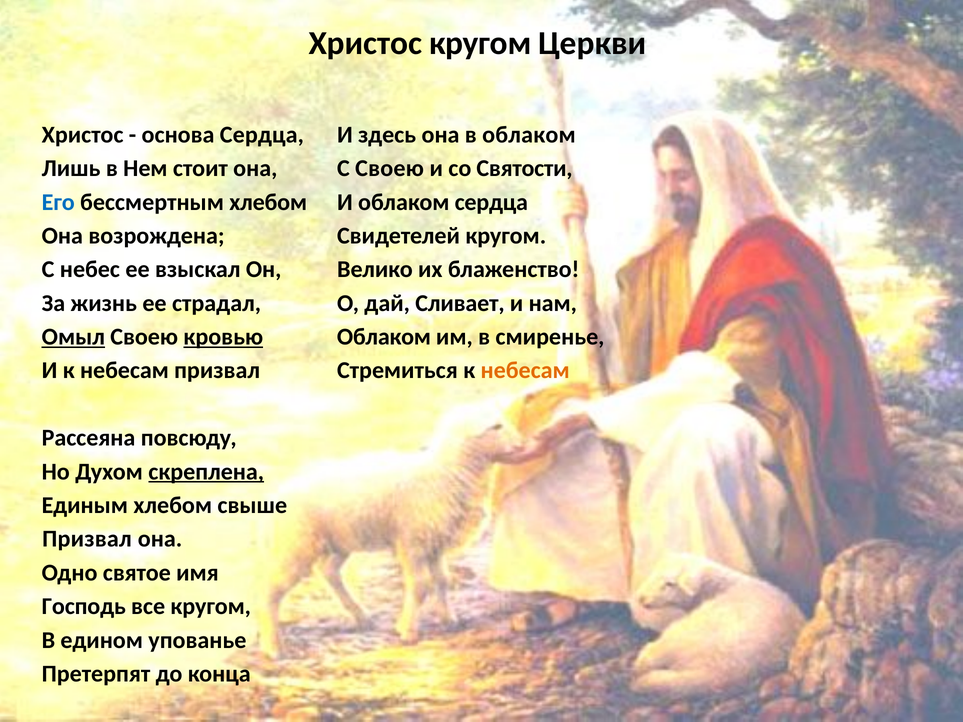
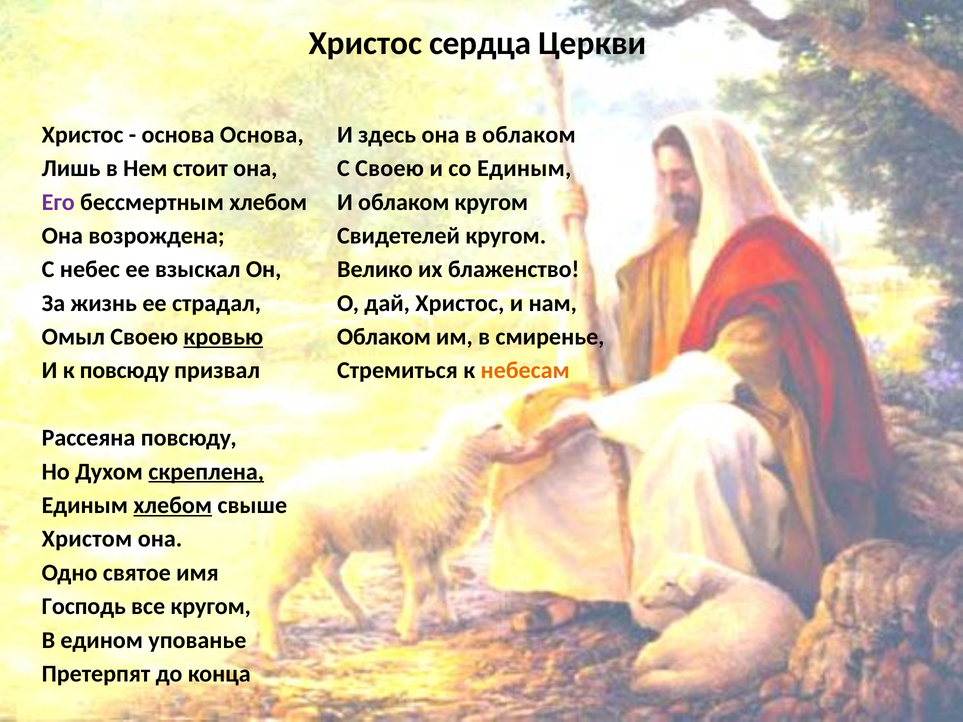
Христос кругом: кругом -> сердца
основа Сердца: Сердца -> Основа
со Святости: Святости -> Единым
Его colour: blue -> purple
облаком сердца: сердца -> кругом
дай Сливает: Сливает -> Христос
Омыл underline: present -> none
И к небесам: небесам -> повсюду
хлебом at (173, 505) underline: none -> present
Призвал at (87, 539): Призвал -> Христом
